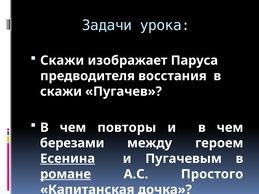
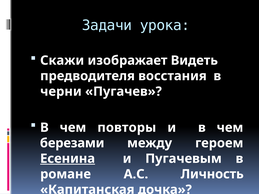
Паруса: Паруса -> Видеть
скажи at (61, 92): скажи -> черни
романе underline: present -> none
Простого: Простого -> Личность
